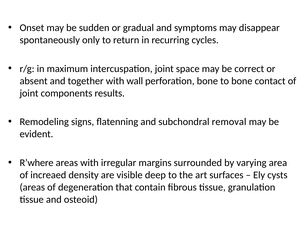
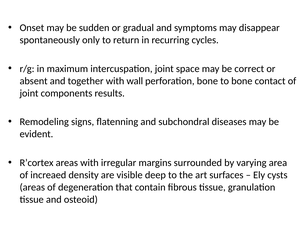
removal: removal -> diseases
R’where: R’where -> R’cortex
